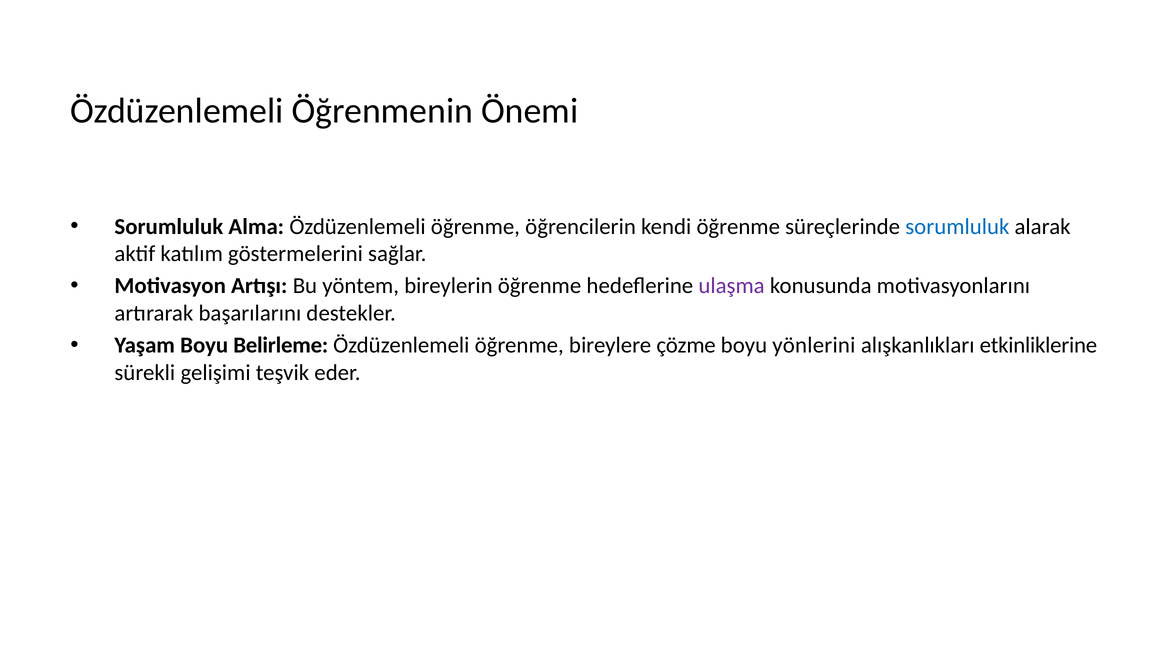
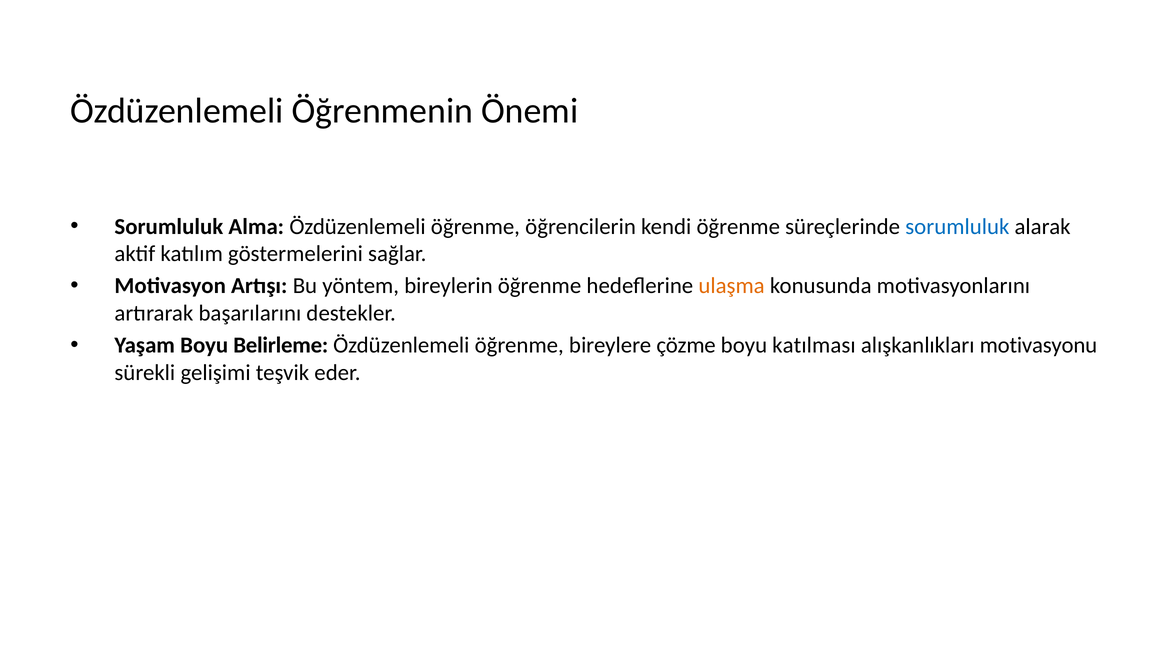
ulaşma colour: purple -> orange
yönlerini: yönlerini -> katılması
etkinliklerine: etkinliklerine -> motivasyonu
